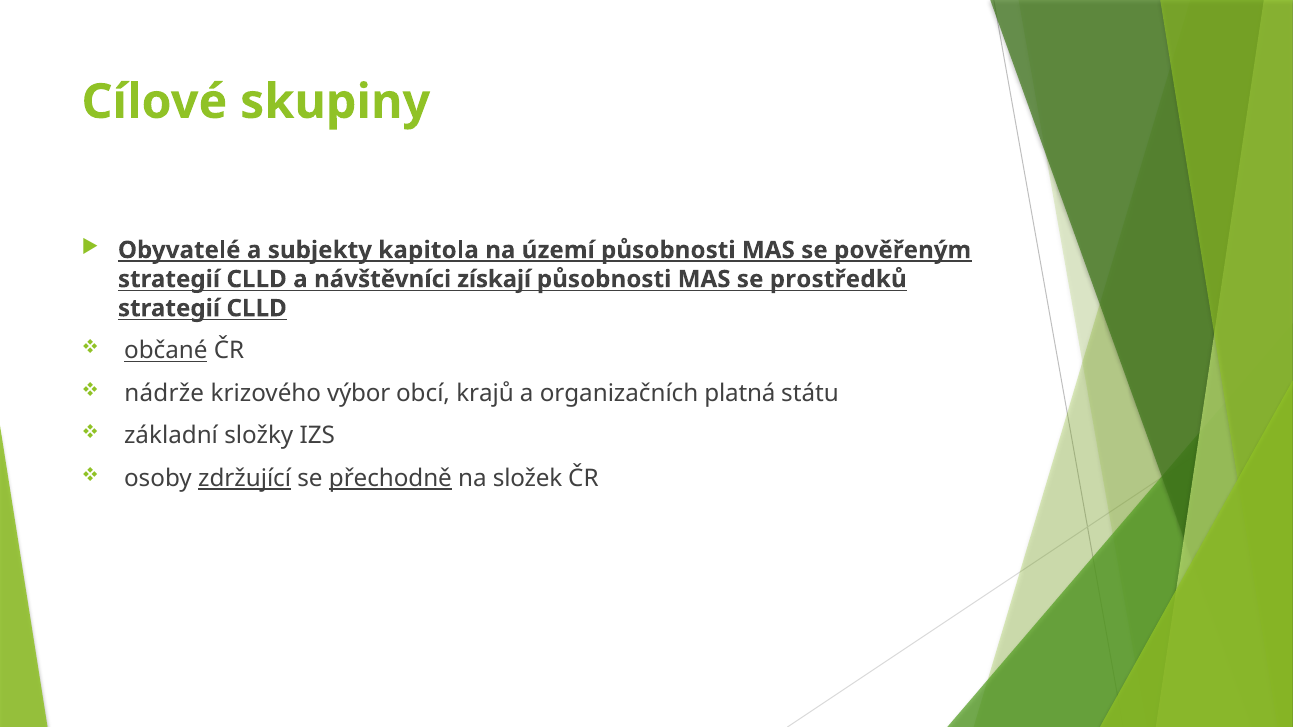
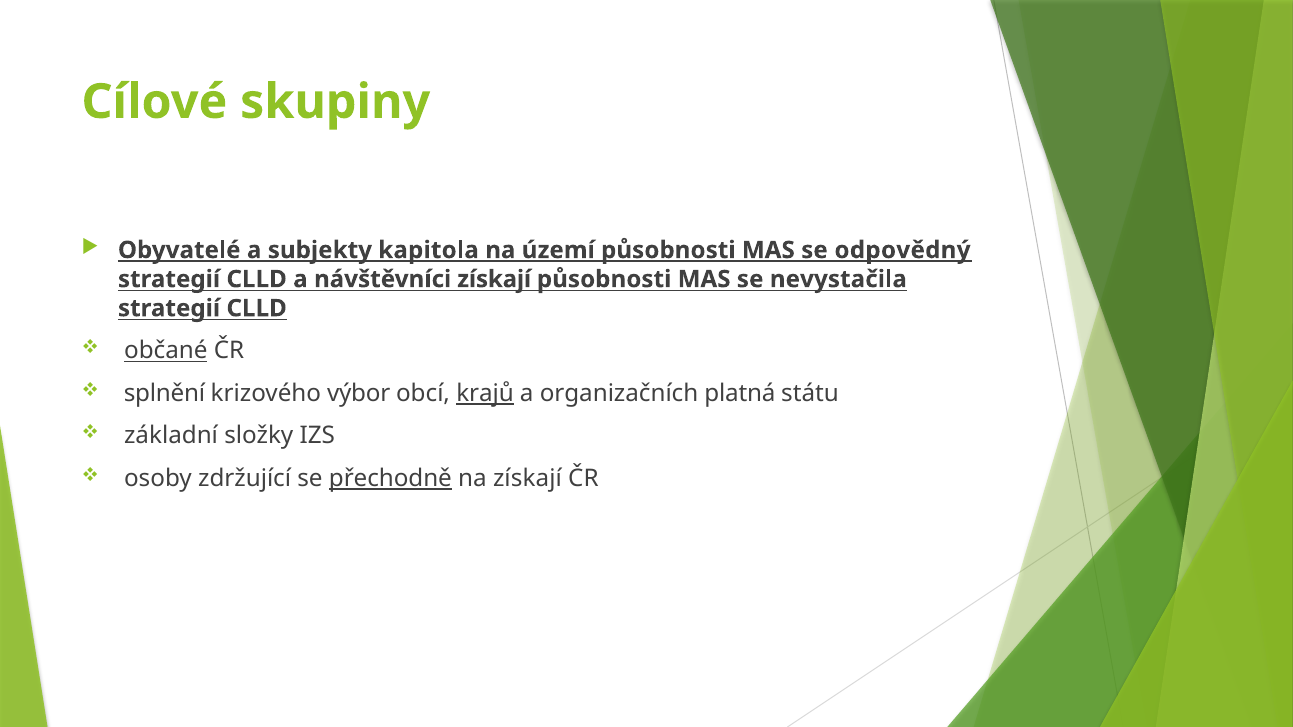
pověřeným: pověřeným -> odpovědný
prostředků: prostředků -> nevystačila
nádrže: nádrže -> splnění
krajů underline: none -> present
zdržující underline: present -> none
na složek: složek -> získají
